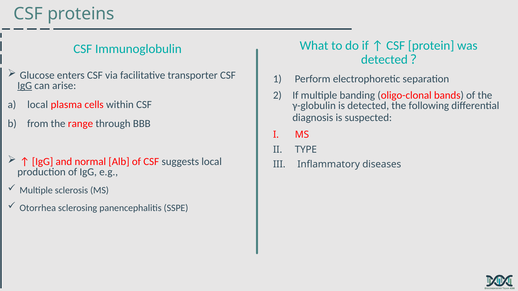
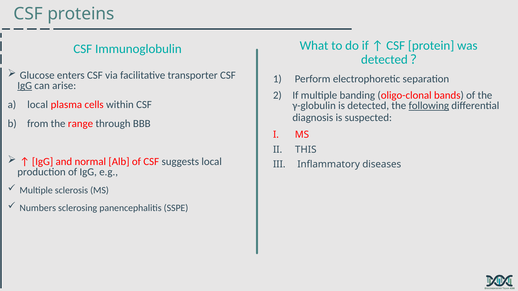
following underline: none -> present
TYPE: TYPE -> THIS
Otorrhea: Otorrhea -> Numbers
